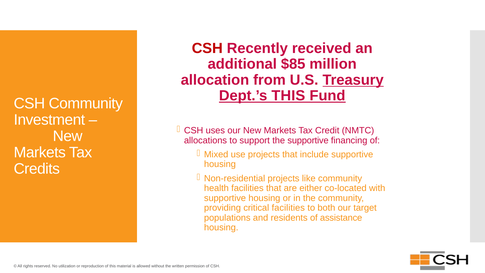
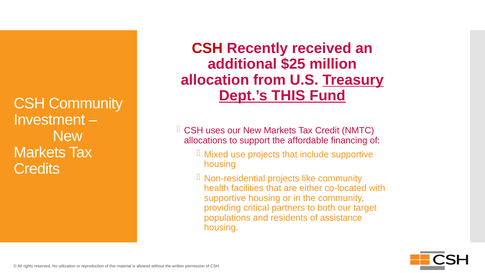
$85: $85 -> $25
the supportive: supportive -> affordable
critical facilities: facilities -> partners
